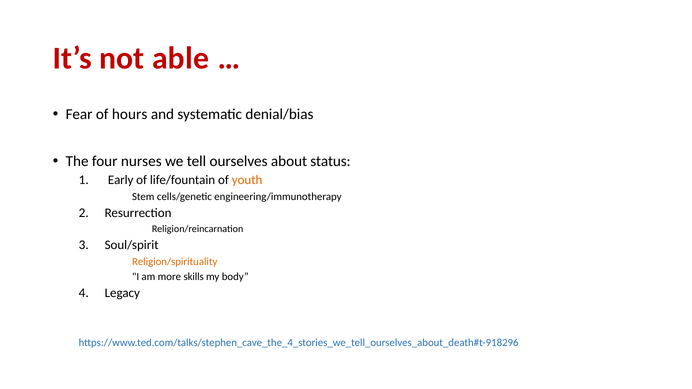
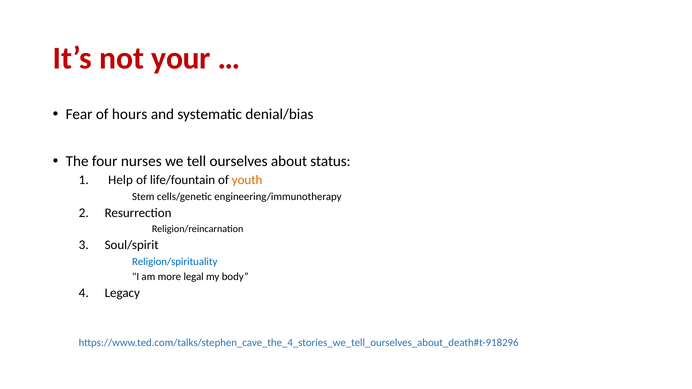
able: able -> your
Early: Early -> Help
Religion/spirituality colour: orange -> blue
skills: skills -> legal
